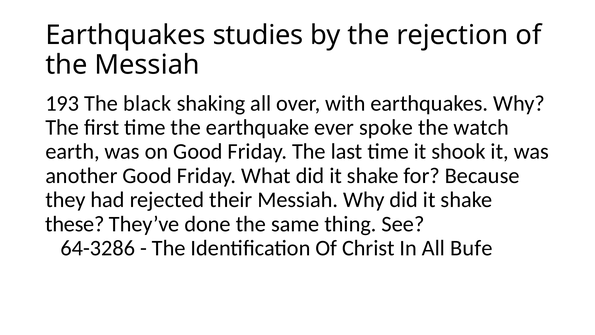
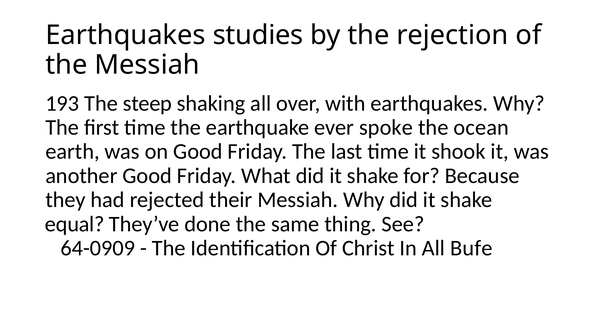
black: black -> steep
watch: watch -> ocean
these: these -> equal
64-3286: 64-3286 -> 64-0909
